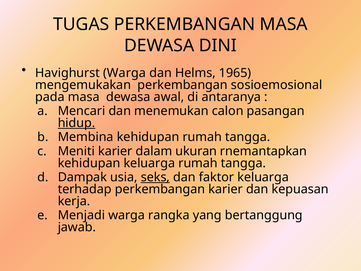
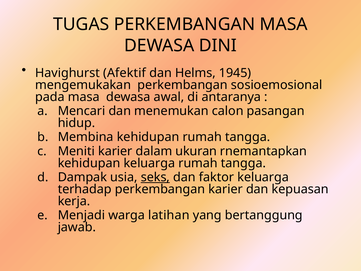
Havighurst Warga: Warga -> Afektif
1965: 1965 -> 1945
hidup underline: present -> none
rangka: rangka -> latihan
